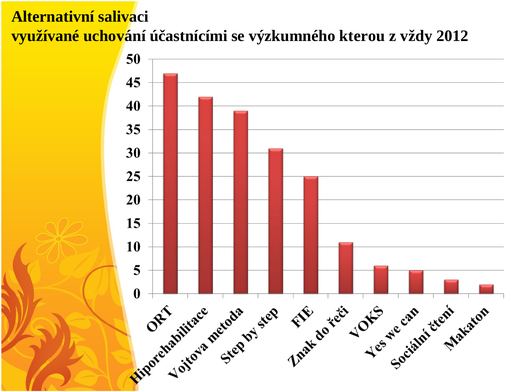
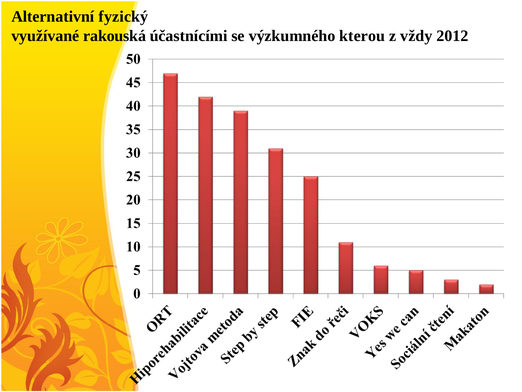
salivaci: salivaci -> fyzický
uchování: uchování -> rakouská
